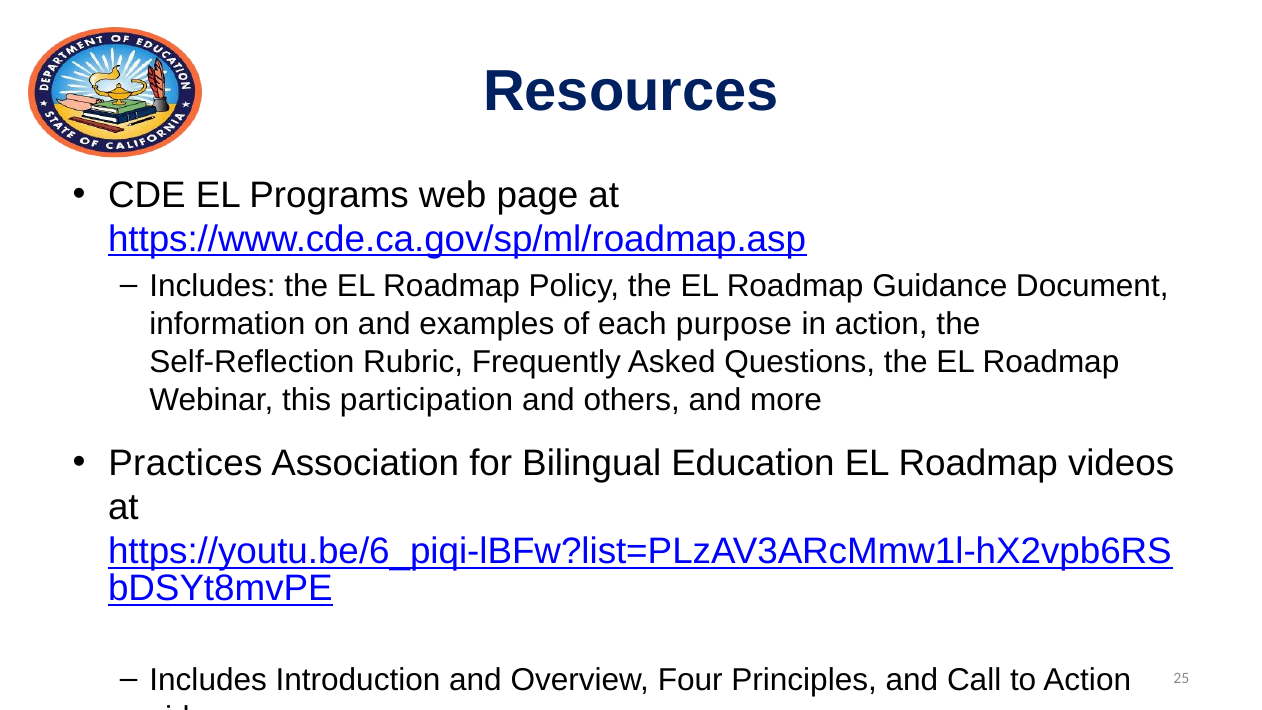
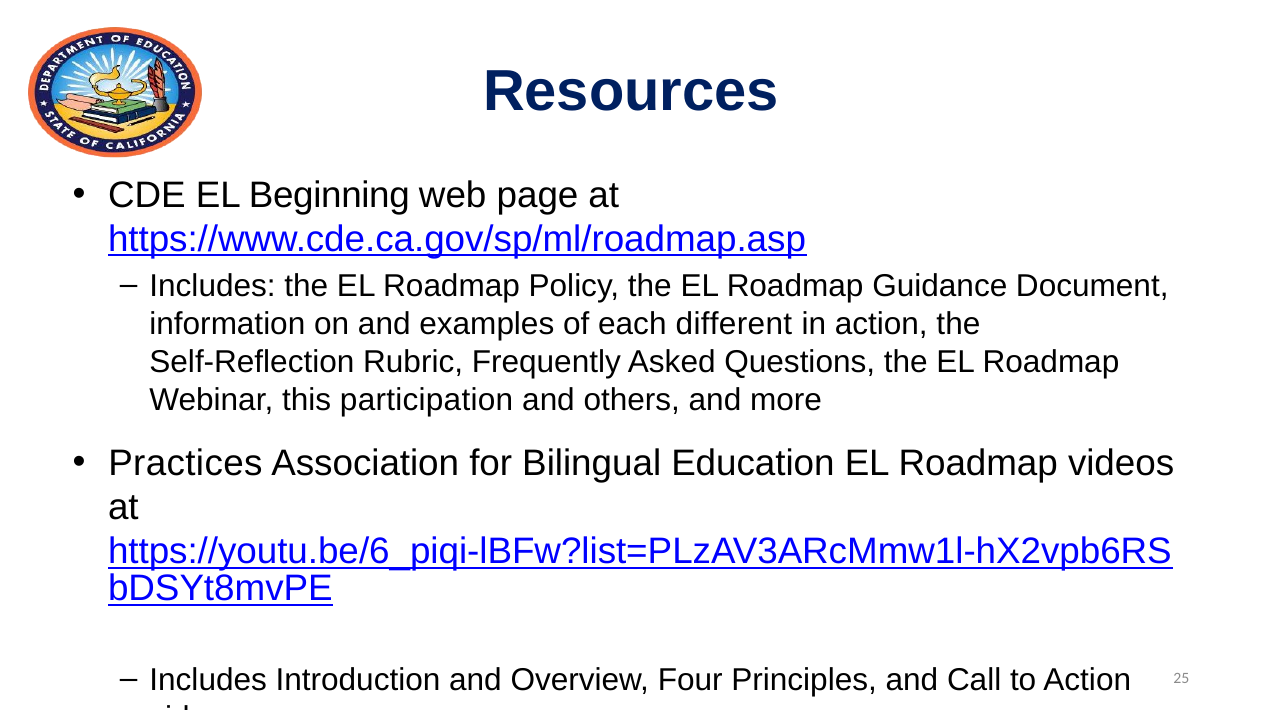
Programs: Programs -> Beginning
purpose: purpose -> different
